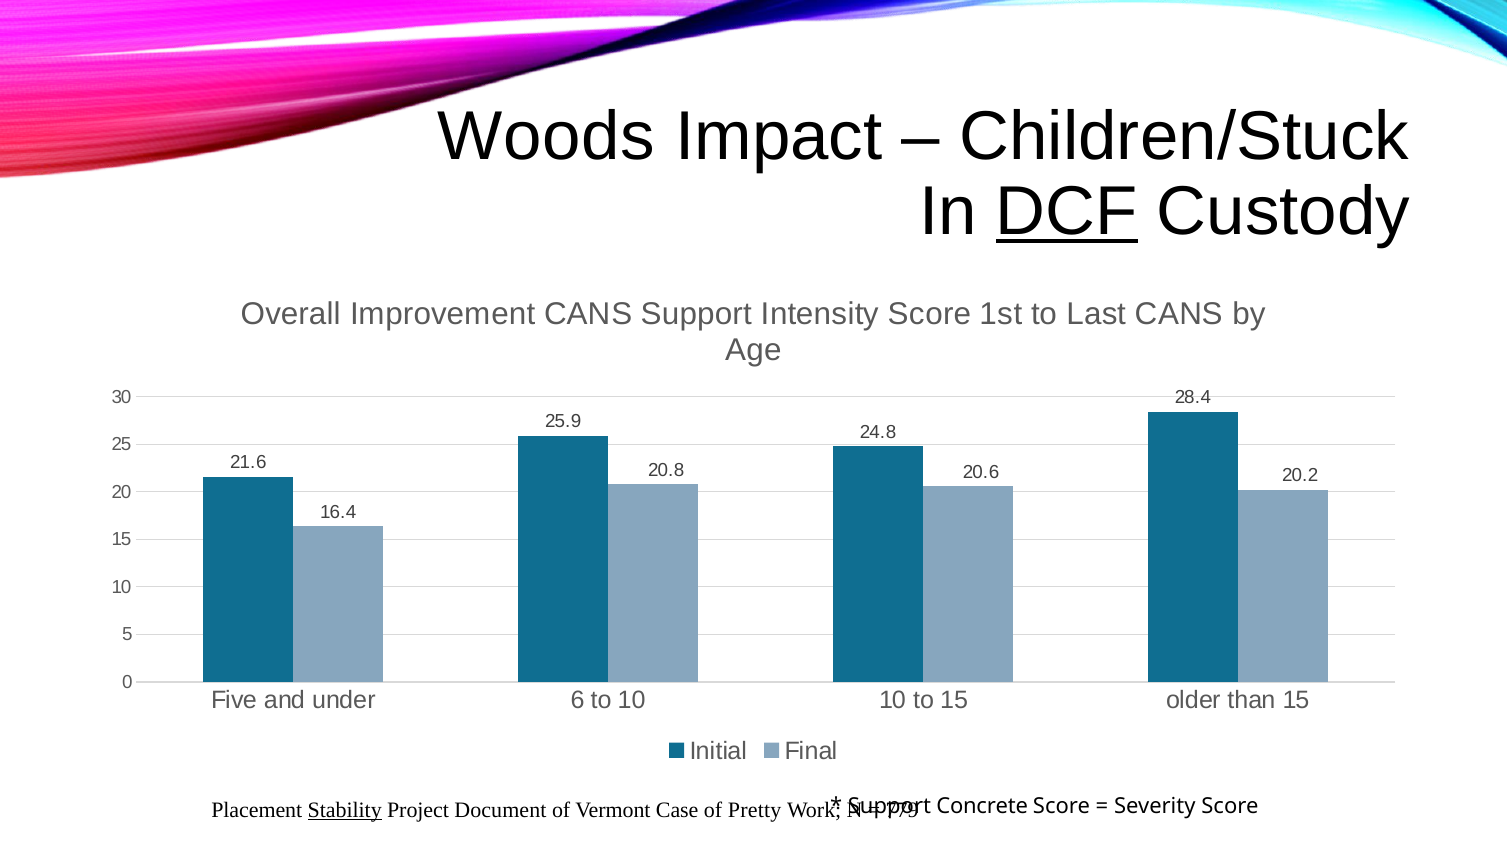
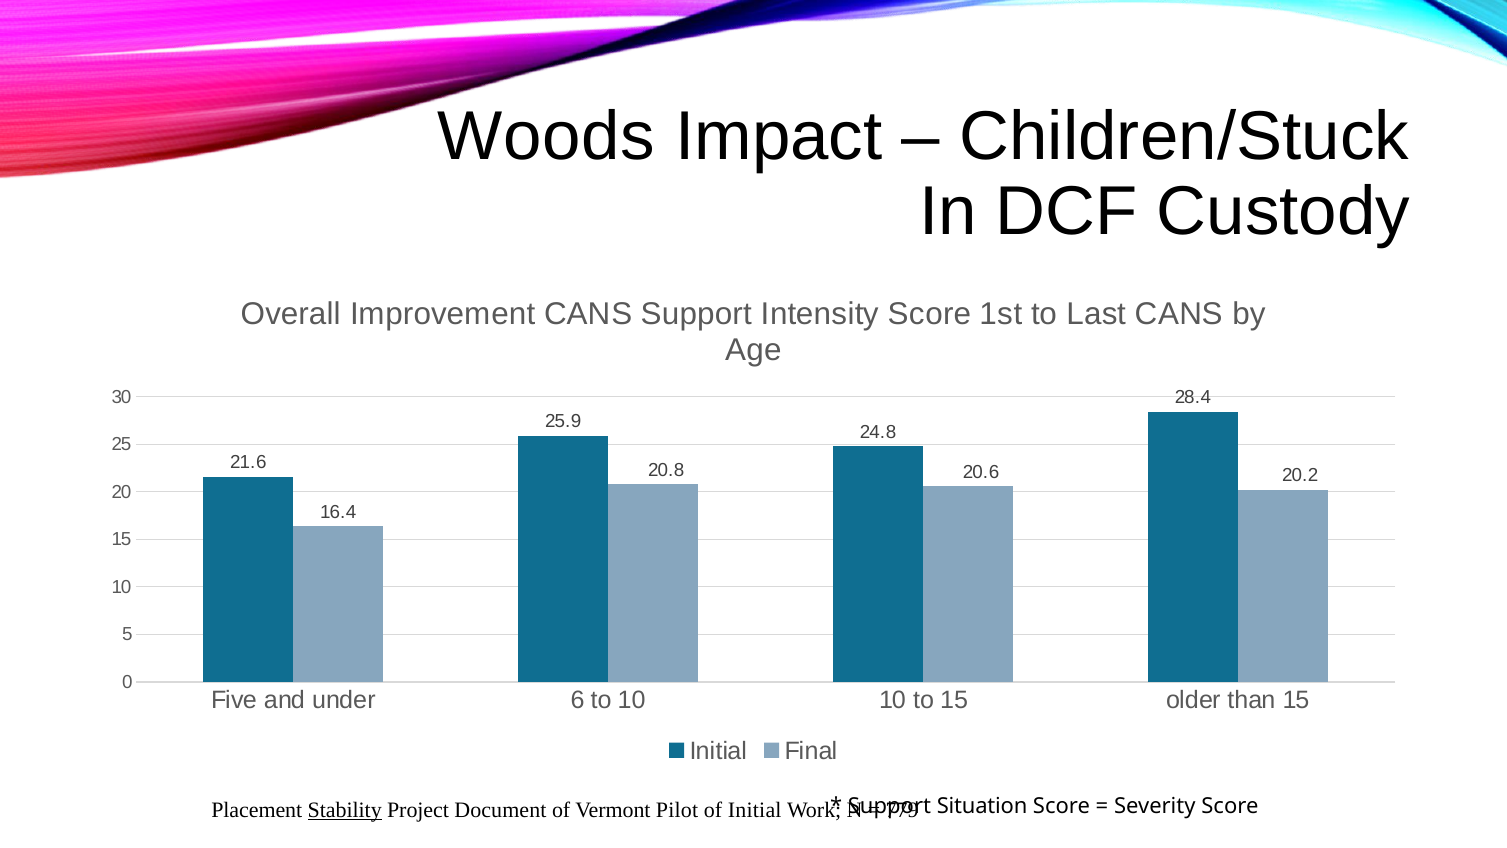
DCF underline: present -> none
Case: Case -> Pilot
of Pretty: Pretty -> Initial
Concrete: Concrete -> Situation
